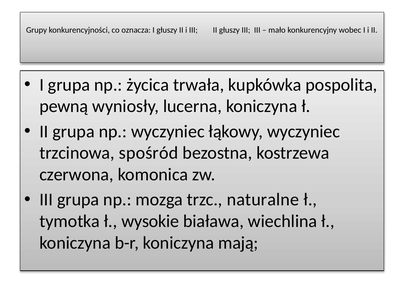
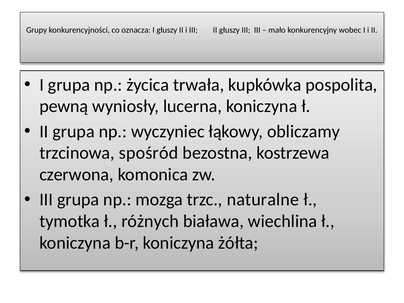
łąkowy wyczyniec: wyczyniec -> obliczamy
wysokie: wysokie -> różnych
mają: mają -> żółta
